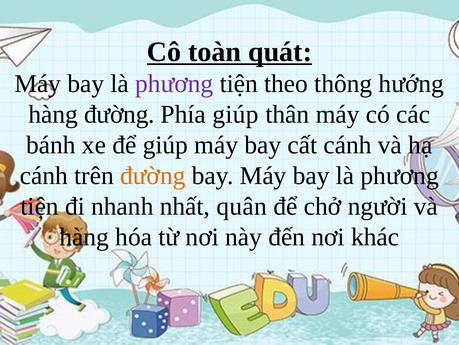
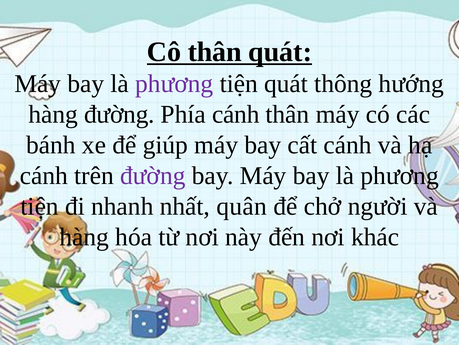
Cô toàn: toàn -> thân
tiện theo: theo -> quát
Phía giúp: giúp -> cánh
đường at (153, 175) colour: orange -> purple
